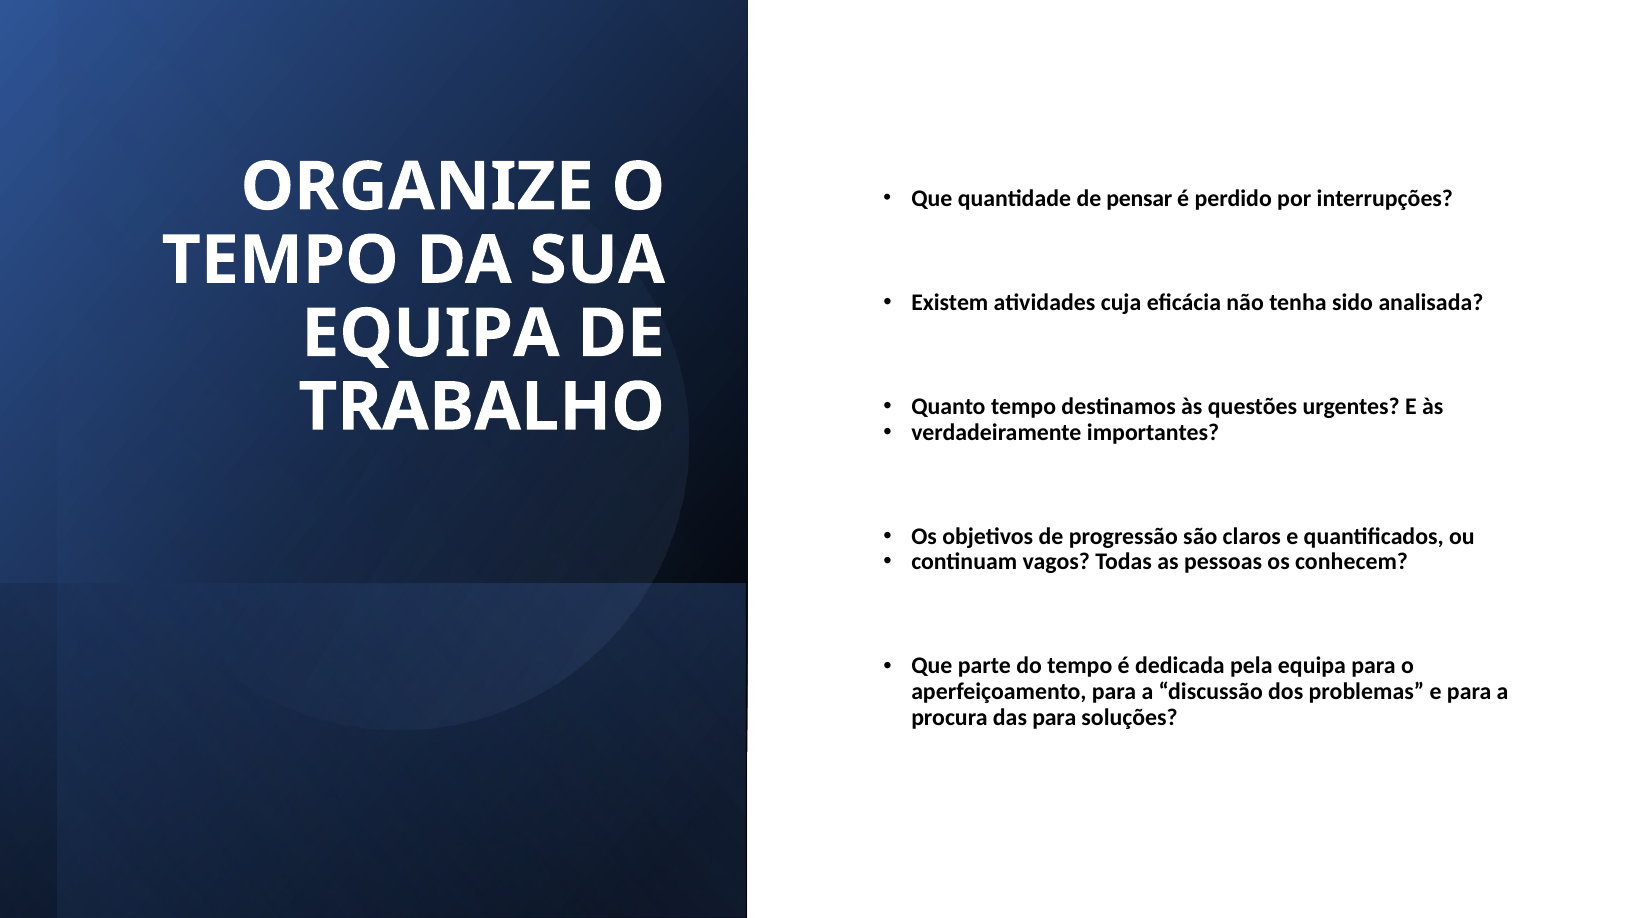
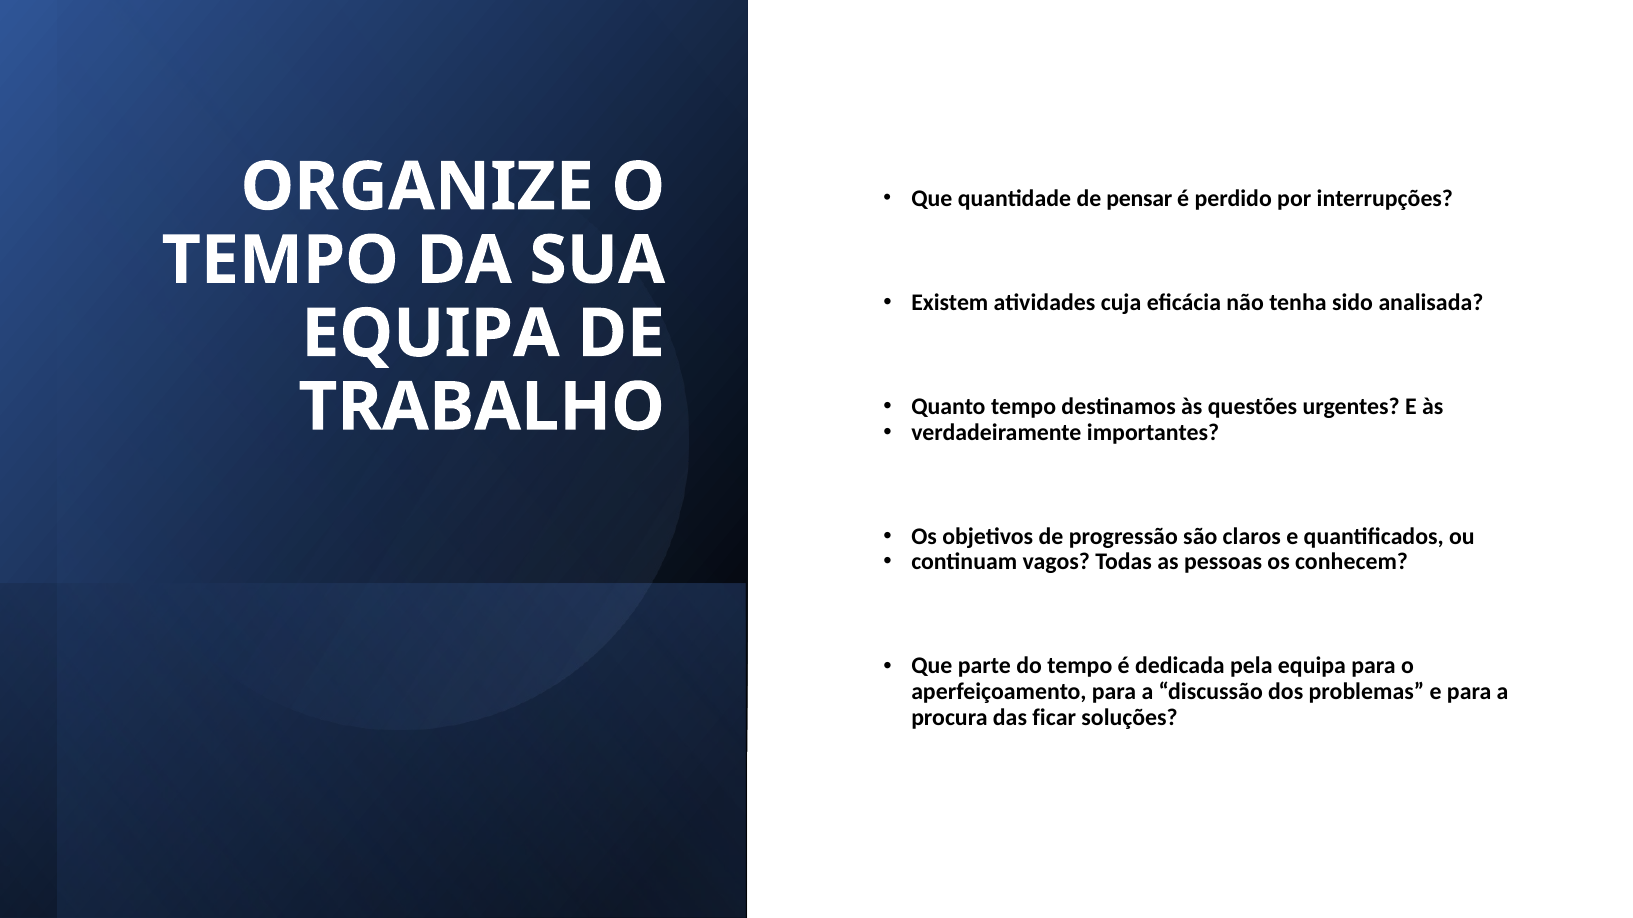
das para: para -> ficar
